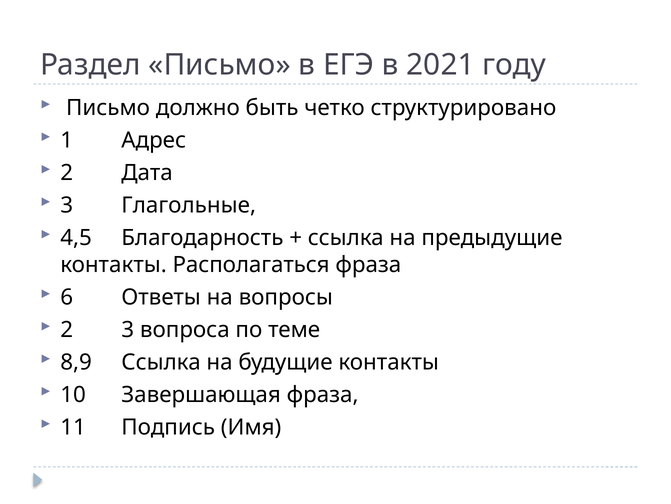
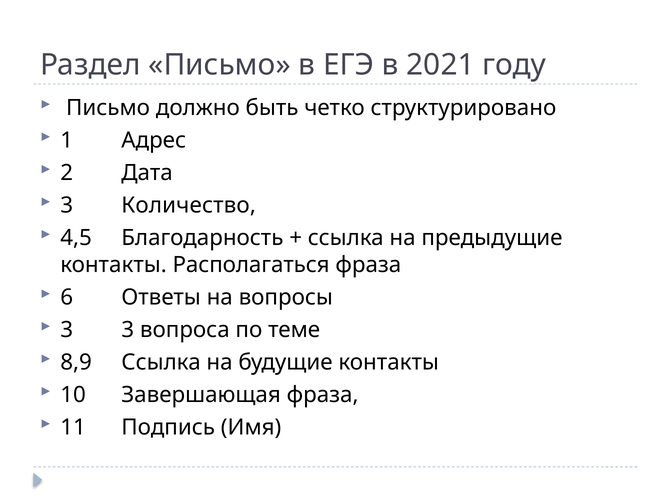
Глагольные: Глагольные -> Количество
2 at (67, 329): 2 -> 3
